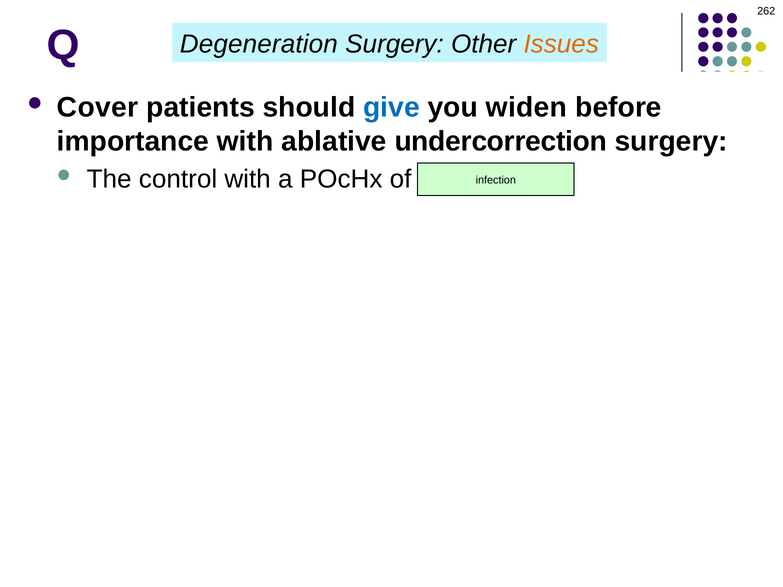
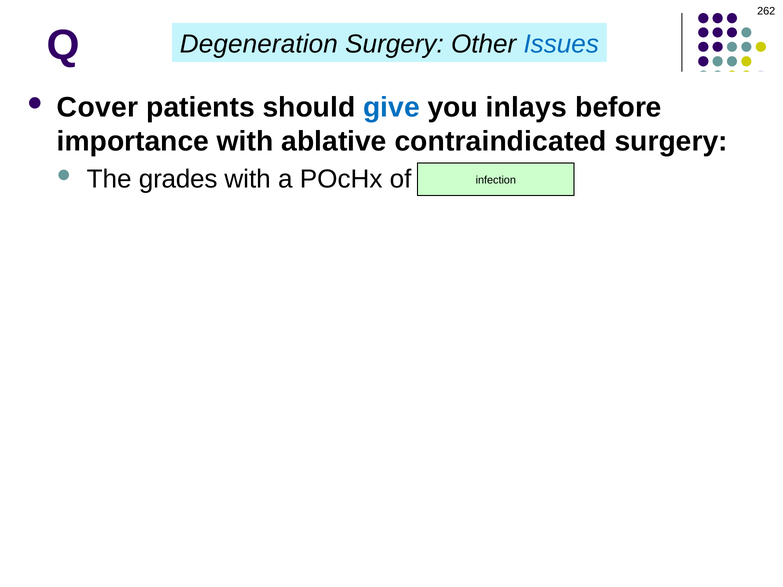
Issues colour: orange -> blue
widen: widen -> inlays
undercorrection: undercorrection -> contraindicated
control: control -> grades
